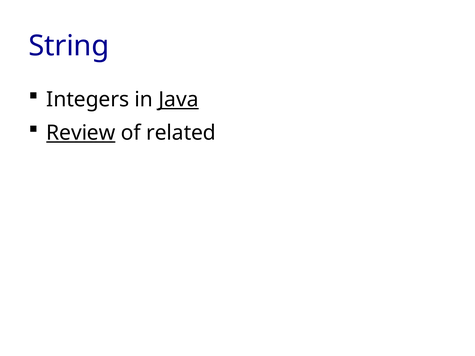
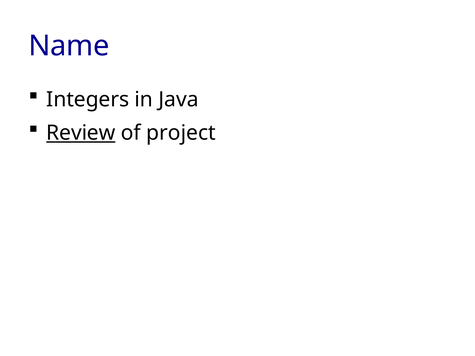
String: String -> Name
Java underline: present -> none
related: related -> project
